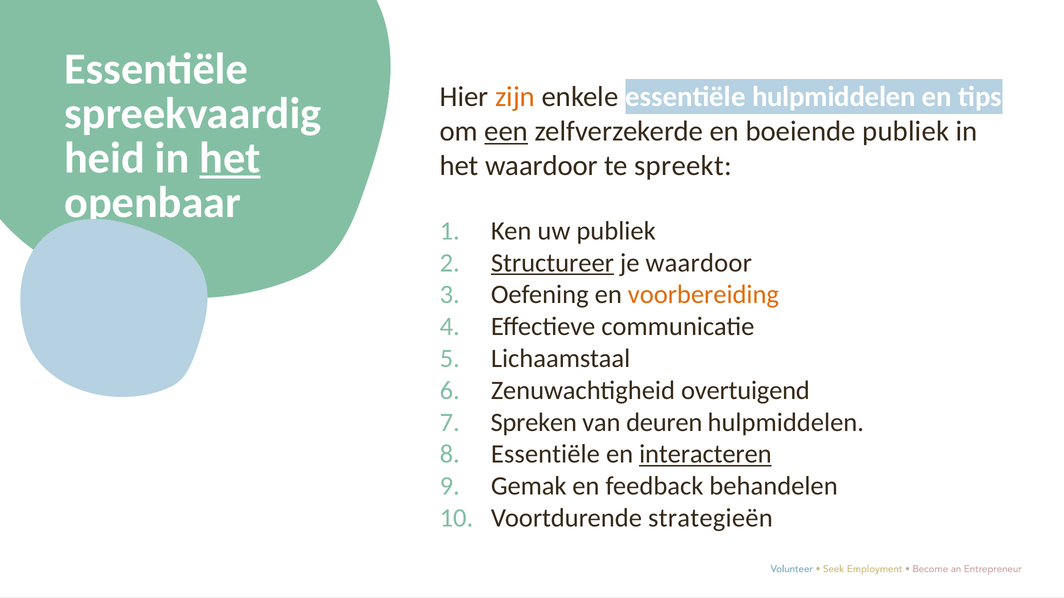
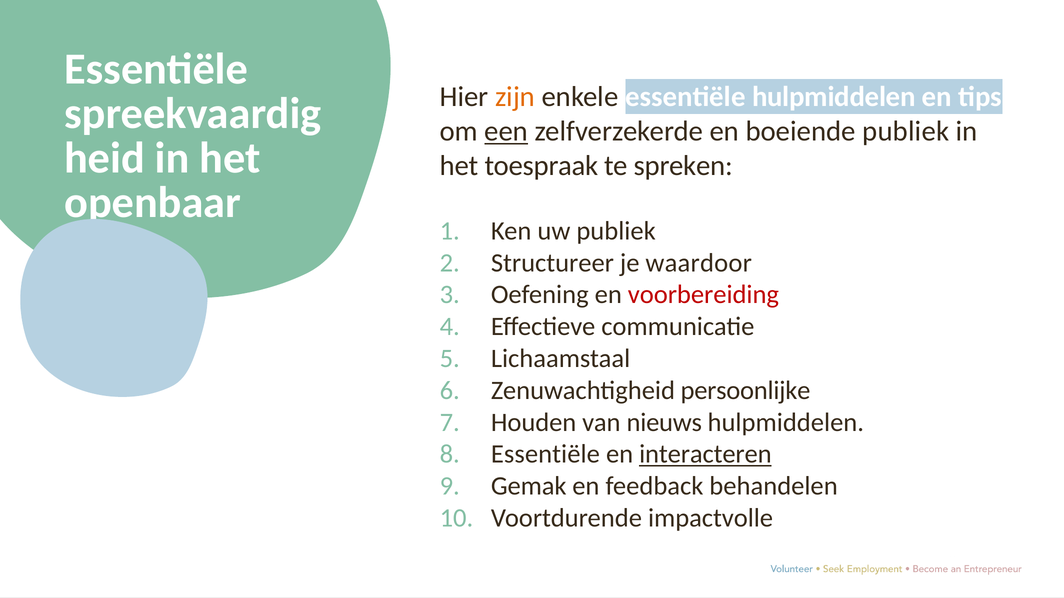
het at (230, 158) underline: present -> none
het waardoor: waardoor -> toespraak
spreekt: spreekt -> spreken
Structureer underline: present -> none
voorbereiding colour: orange -> red
overtuigend: overtuigend -> persoonlijke
Spreken: Spreken -> Houden
deuren: deuren -> nieuws
strategieën: strategieën -> impactvolle
